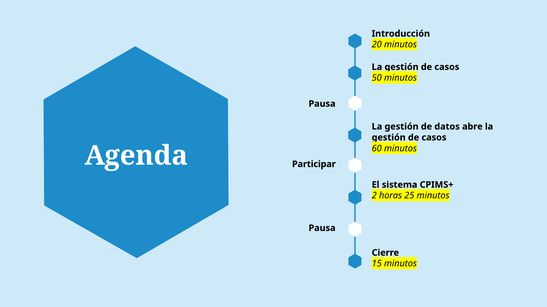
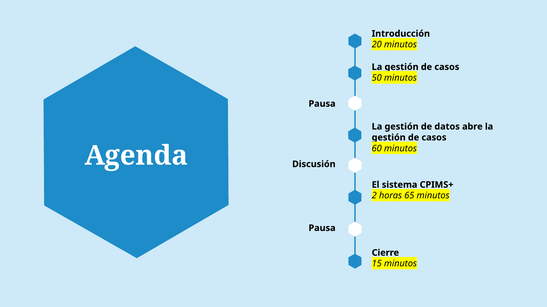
Participar: Participar -> Discusión
25: 25 -> 65
